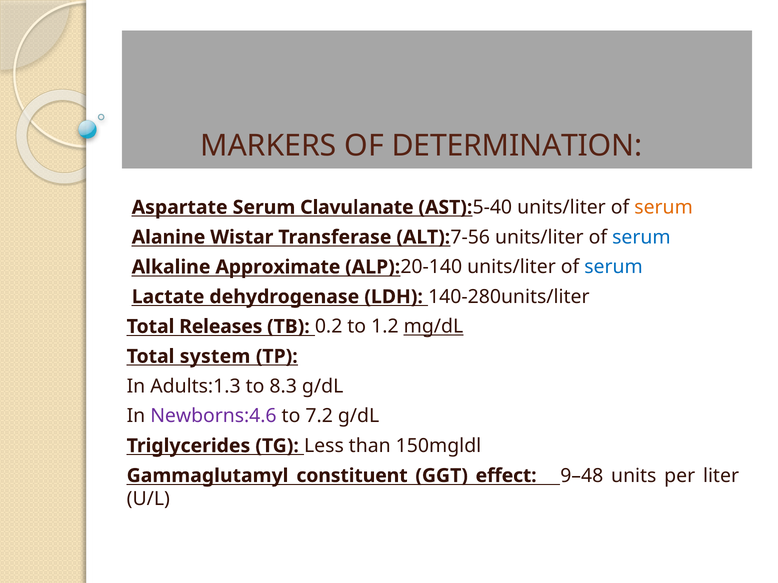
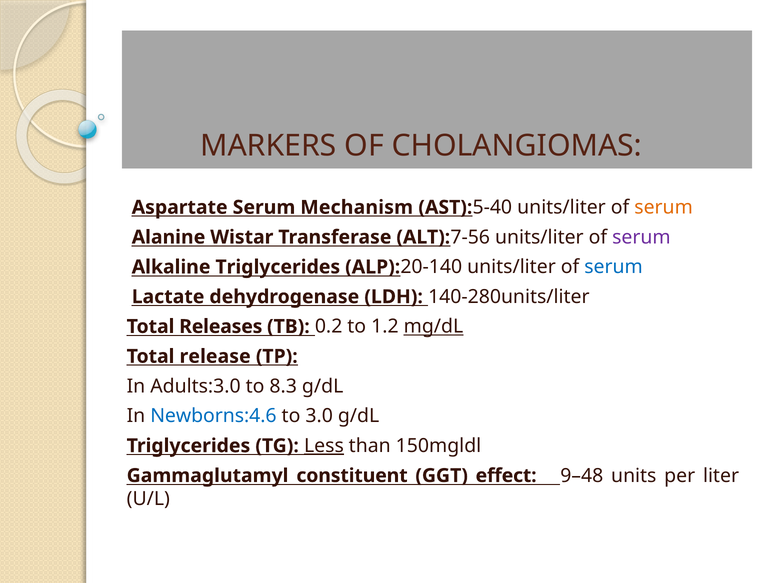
DETERMINATION: DETERMINATION -> CHOLANGIOMAS
Clavulanate: Clavulanate -> Mechanism
serum at (641, 237) colour: blue -> purple
Alkaline Approximate: Approximate -> Triglycerides
system: system -> release
Adults:1.3: Adults:1.3 -> Adults:3.0
Newborns:4.6 colour: purple -> blue
7.2: 7.2 -> 3.0
Less underline: none -> present
